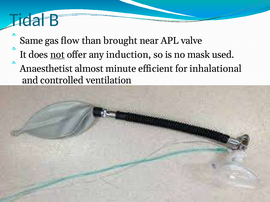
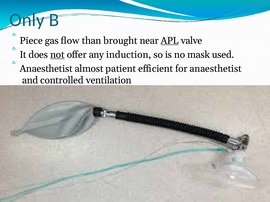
Tidal: Tidal -> Only
Same: Same -> Piece
APL underline: none -> present
minute: minute -> patient
for inhalational: inhalational -> anaesthetist
